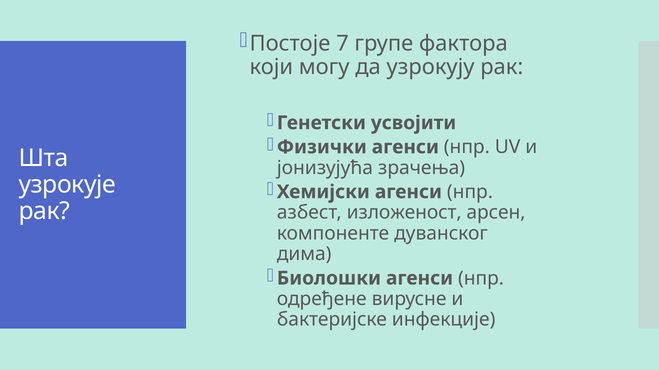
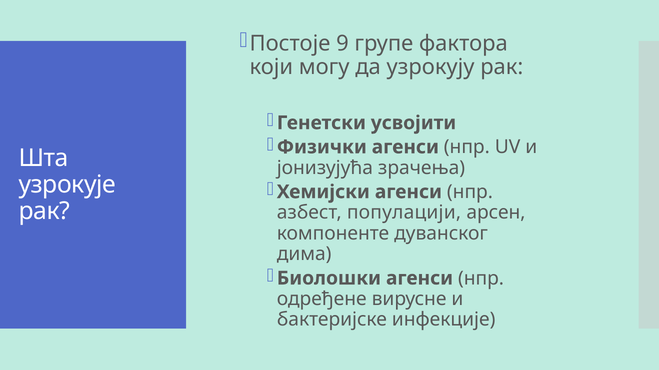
7: 7 -> 9
изложеност: изложеност -> популацији
